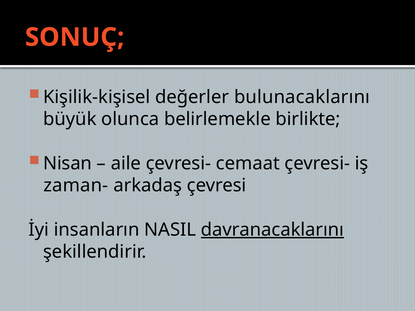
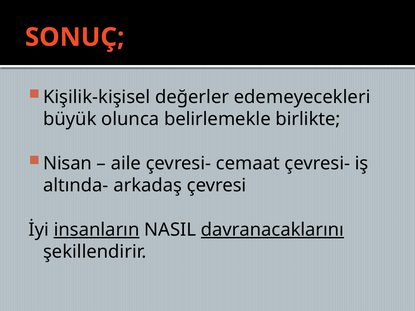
bulunacaklarını: bulunacaklarını -> edemeyecekleri
zaman-: zaman- -> altında-
insanların underline: none -> present
